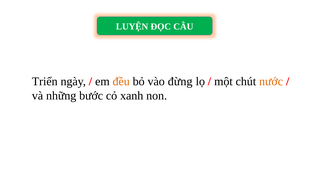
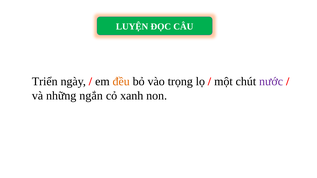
đừng: đừng -> trọng
nước colour: orange -> purple
bước: bước -> ngắn
